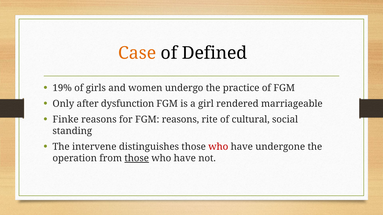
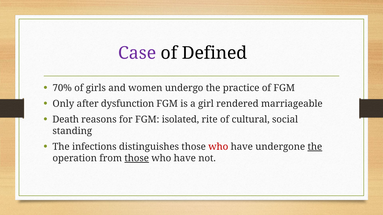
Case colour: orange -> purple
19%: 19% -> 70%
Finke: Finke -> Death
FGM reasons: reasons -> isolated
intervene: intervene -> infections
the at (315, 147) underline: none -> present
